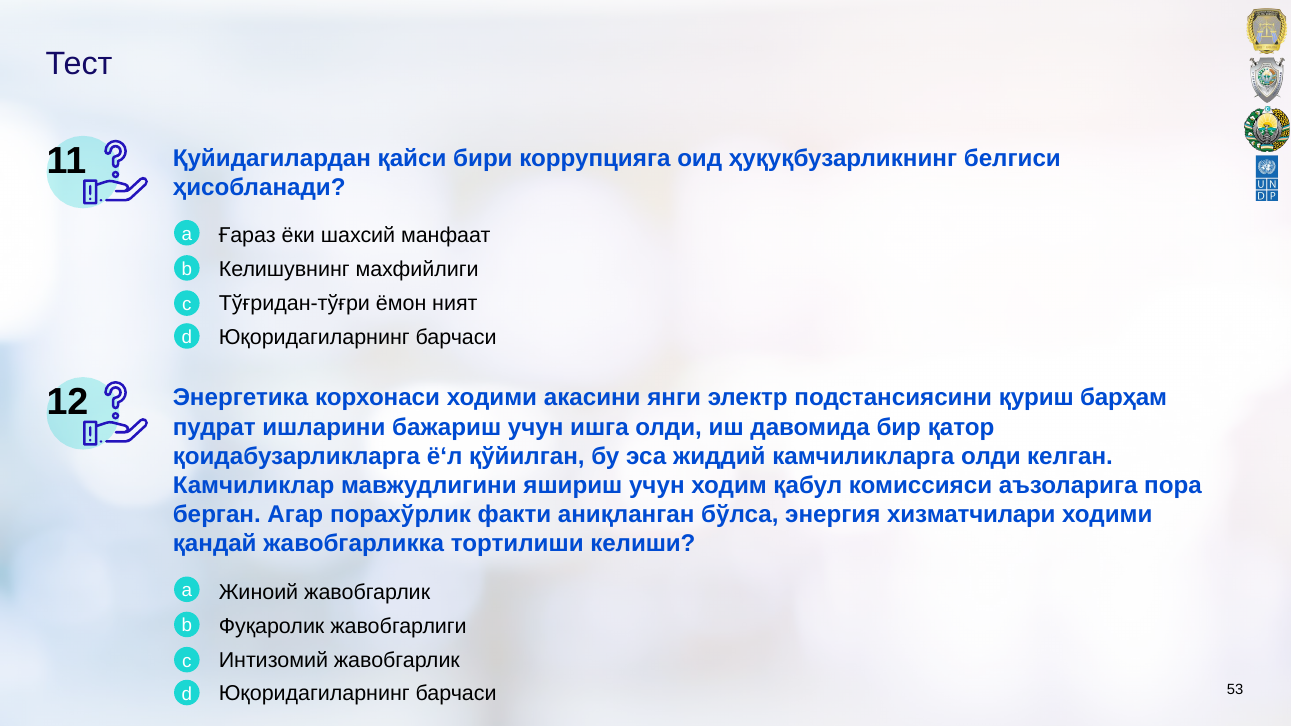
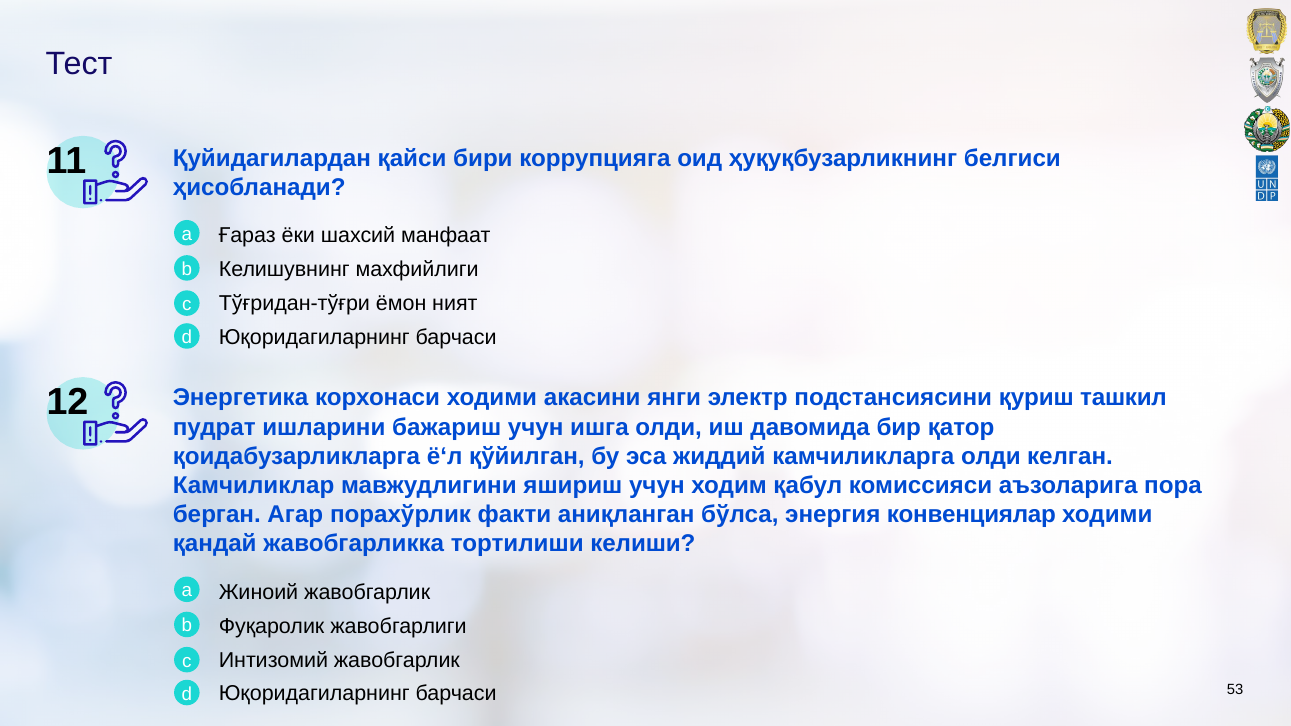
барҳам: барҳам -> ташкил
хизматчилари: хизматчилари -> конвенциялар
